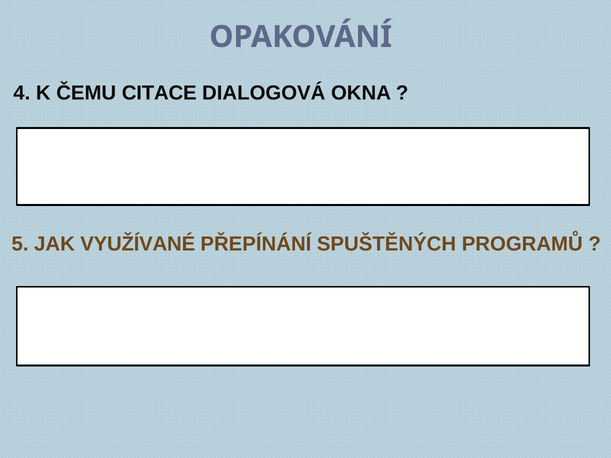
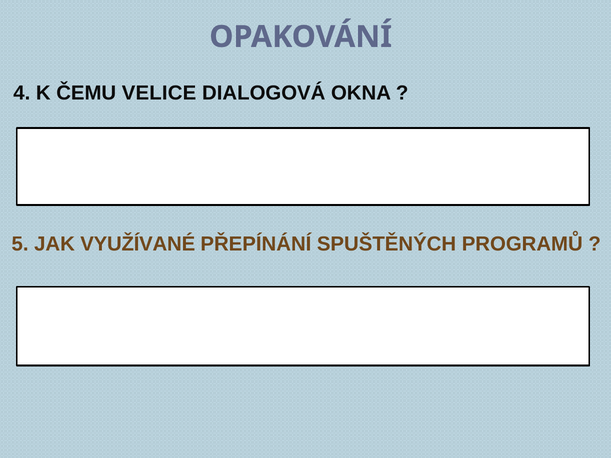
CITACE: CITACE -> VELICE
